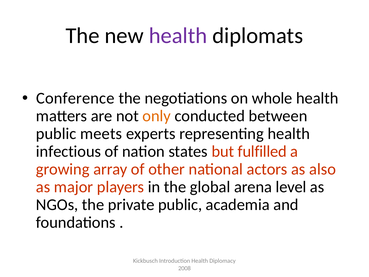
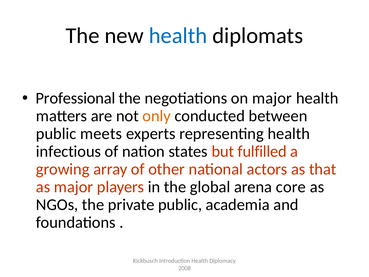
health at (178, 36) colour: purple -> blue
Conference: Conference -> Professional
on whole: whole -> major
also: also -> that
level: level -> core
